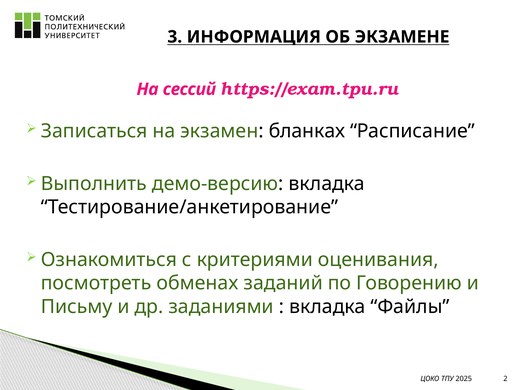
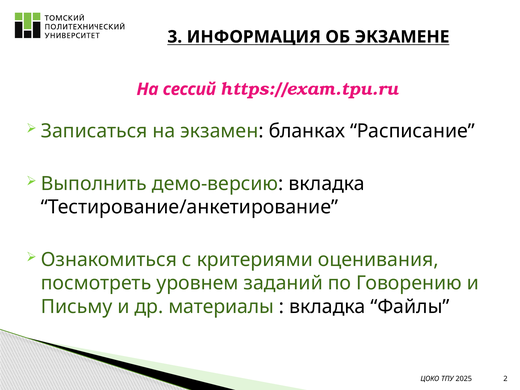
обменах: обменах -> уровнем
заданиями: заданиями -> материалы
